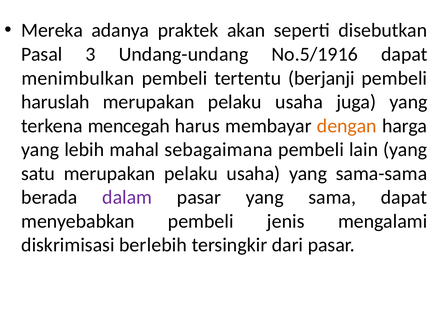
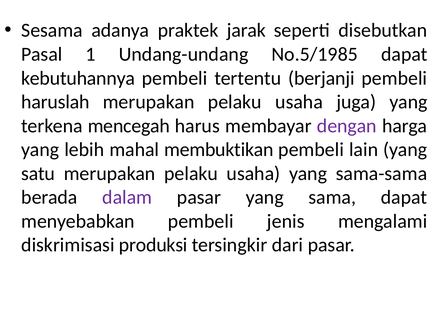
Mereka: Mereka -> Sesama
akan: akan -> jarak
3: 3 -> 1
No.5/1916: No.5/1916 -> No.5/1985
menimbulkan: menimbulkan -> kebutuhannya
dengan colour: orange -> purple
sebagaimana: sebagaimana -> membuktikan
berlebih: berlebih -> produksi
